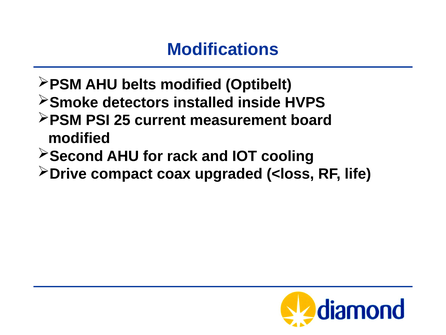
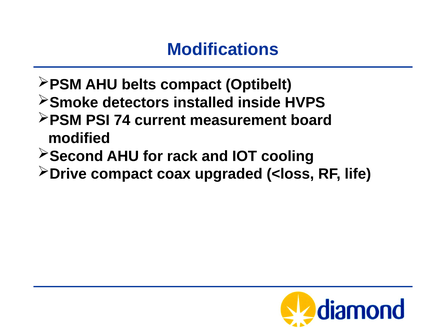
belts modified: modified -> compact
25: 25 -> 74
